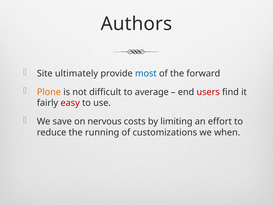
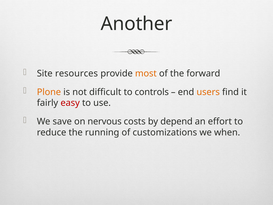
Authors: Authors -> Another
ultimately: ultimately -> resources
most colour: blue -> orange
average: average -> controls
users colour: red -> orange
limiting: limiting -> depend
